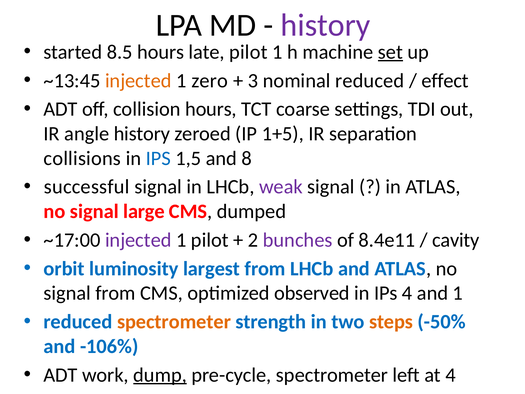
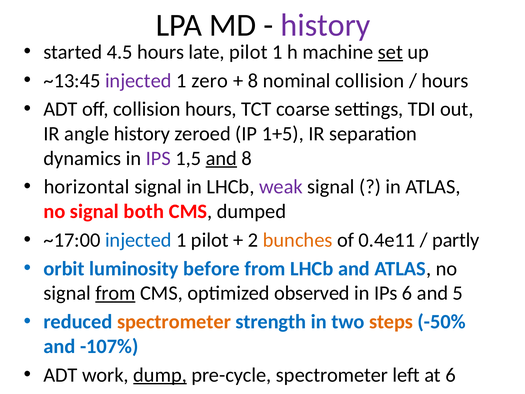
8.5: 8.5 -> 4.5
injected at (138, 81) colour: orange -> purple
3 at (253, 81): 3 -> 8
nominal reduced: reduced -> collision
effect at (445, 81): effect -> hours
collisions: collisions -> dynamics
IPS at (158, 158) colour: blue -> purple
and at (221, 158) underline: none -> present
successful: successful -> horizontal
large: large -> both
injected at (138, 240) colour: purple -> blue
bunches colour: purple -> orange
8.4e11: 8.4e11 -> 0.4e11
cavity: cavity -> partly
largest: largest -> before
from at (116, 293) underline: none -> present
IPs 4: 4 -> 6
and 1: 1 -> 5
-106%: -106% -> -107%
at 4: 4 -> 6
